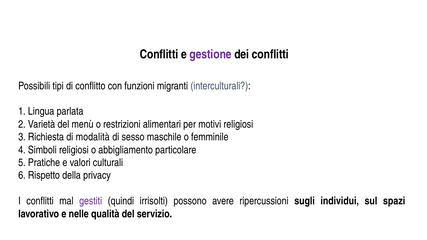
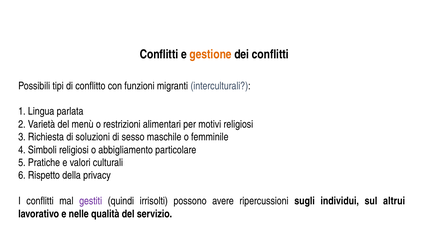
gestione colour: purple -> orange
modalità: modalità -> soluzioni
spazi: spazi -> altrui
